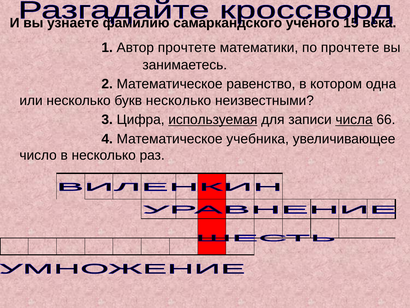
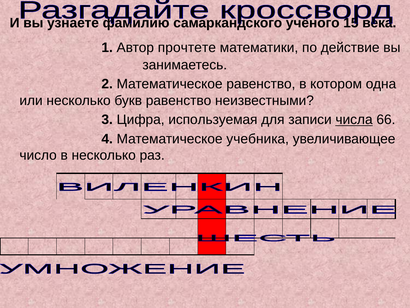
по прочтете: прочтете -> действие
букв несколько: несколько -> равенство
используемая underline: present -> none
